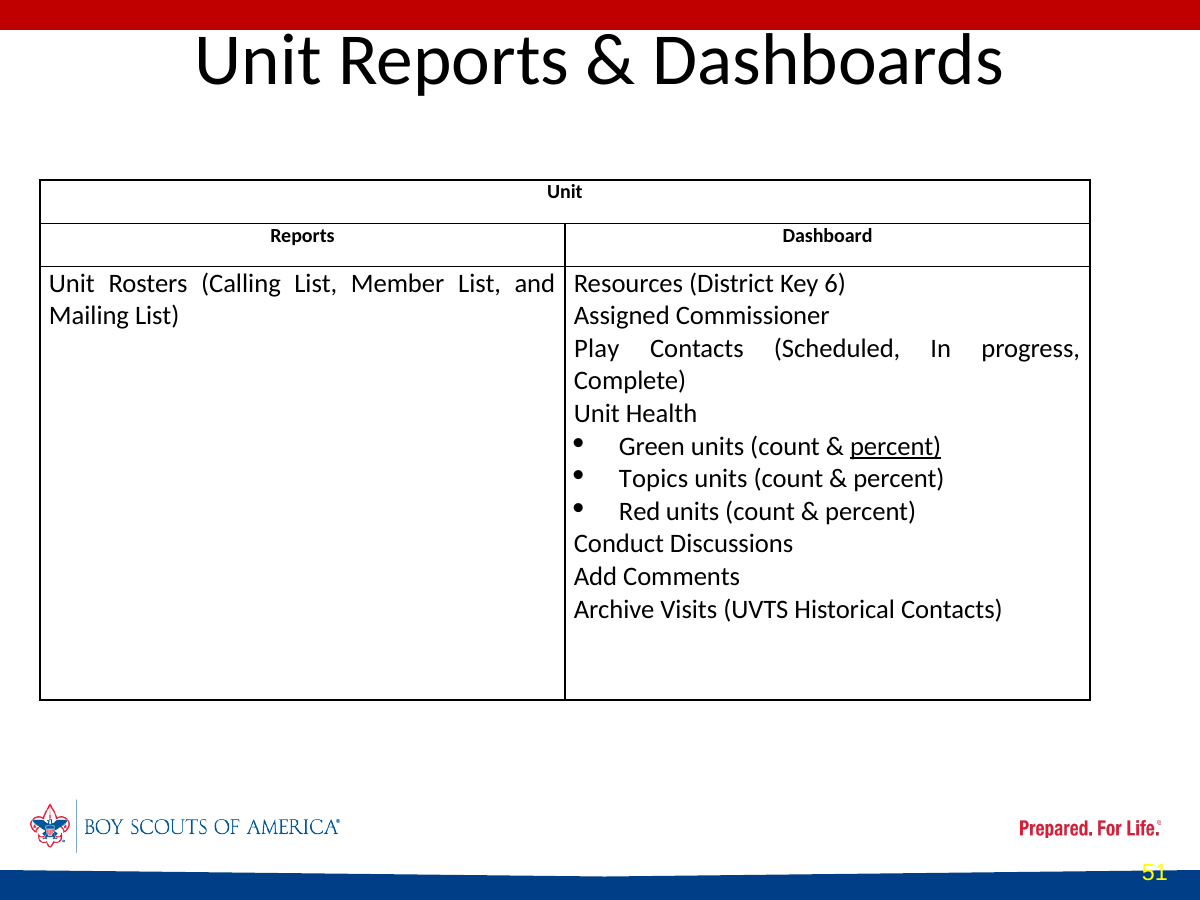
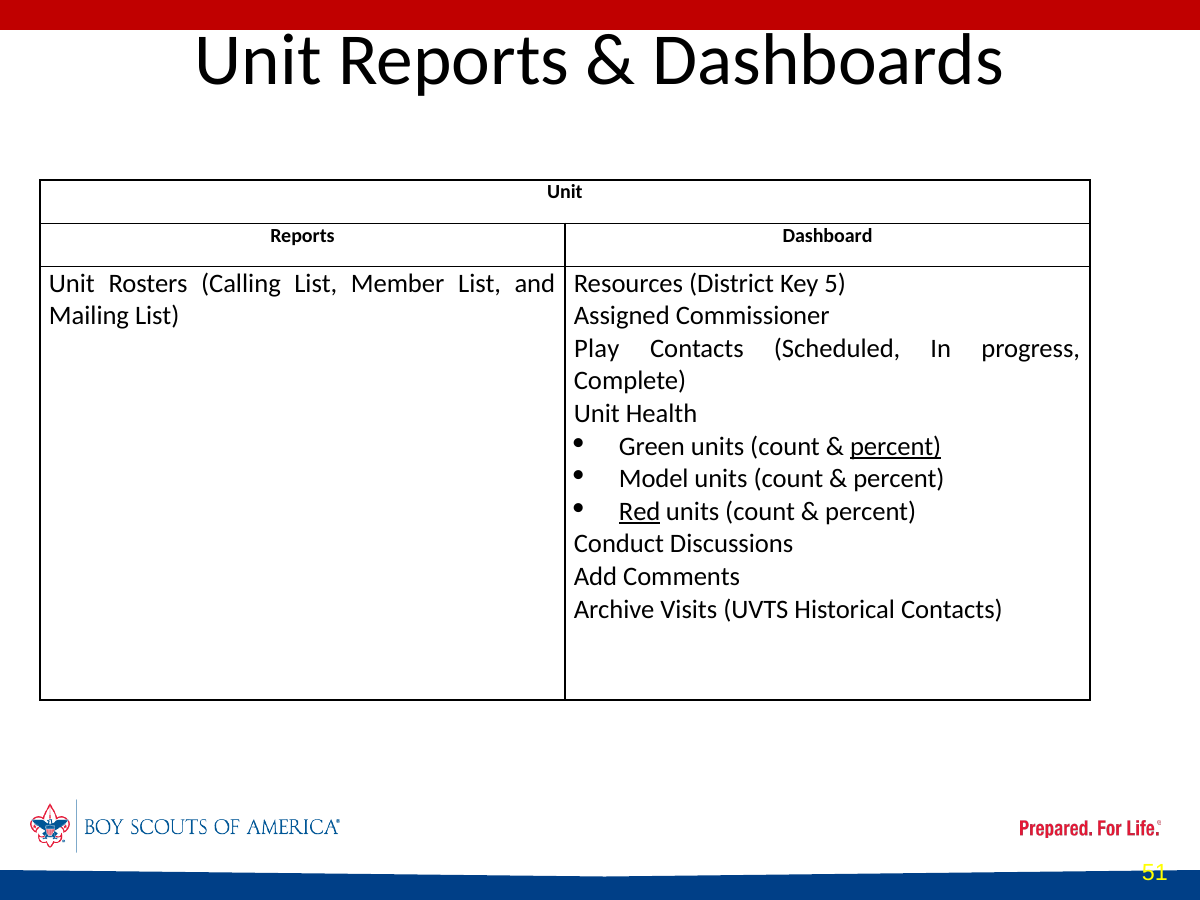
6: 6 -> 5
Topics: Topics -> Model
Red underline: none -> present
